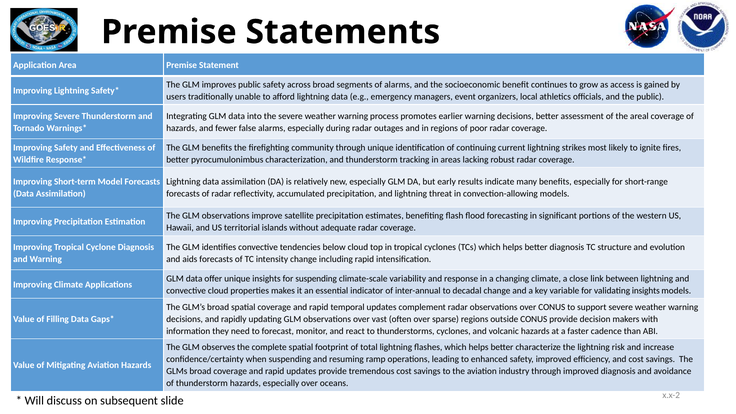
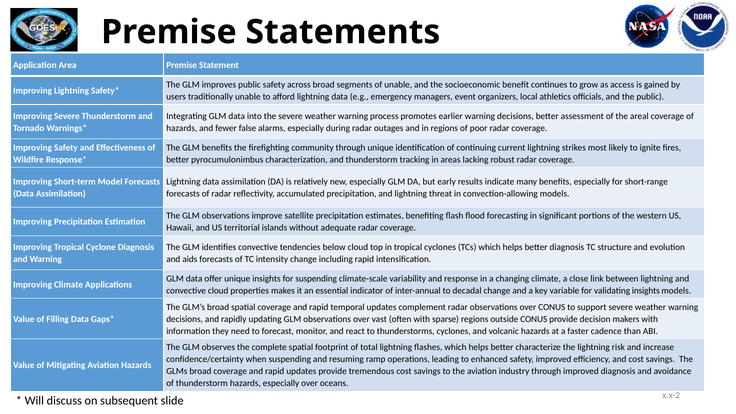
of alarms: alarms -> unable
often over: over -> with
